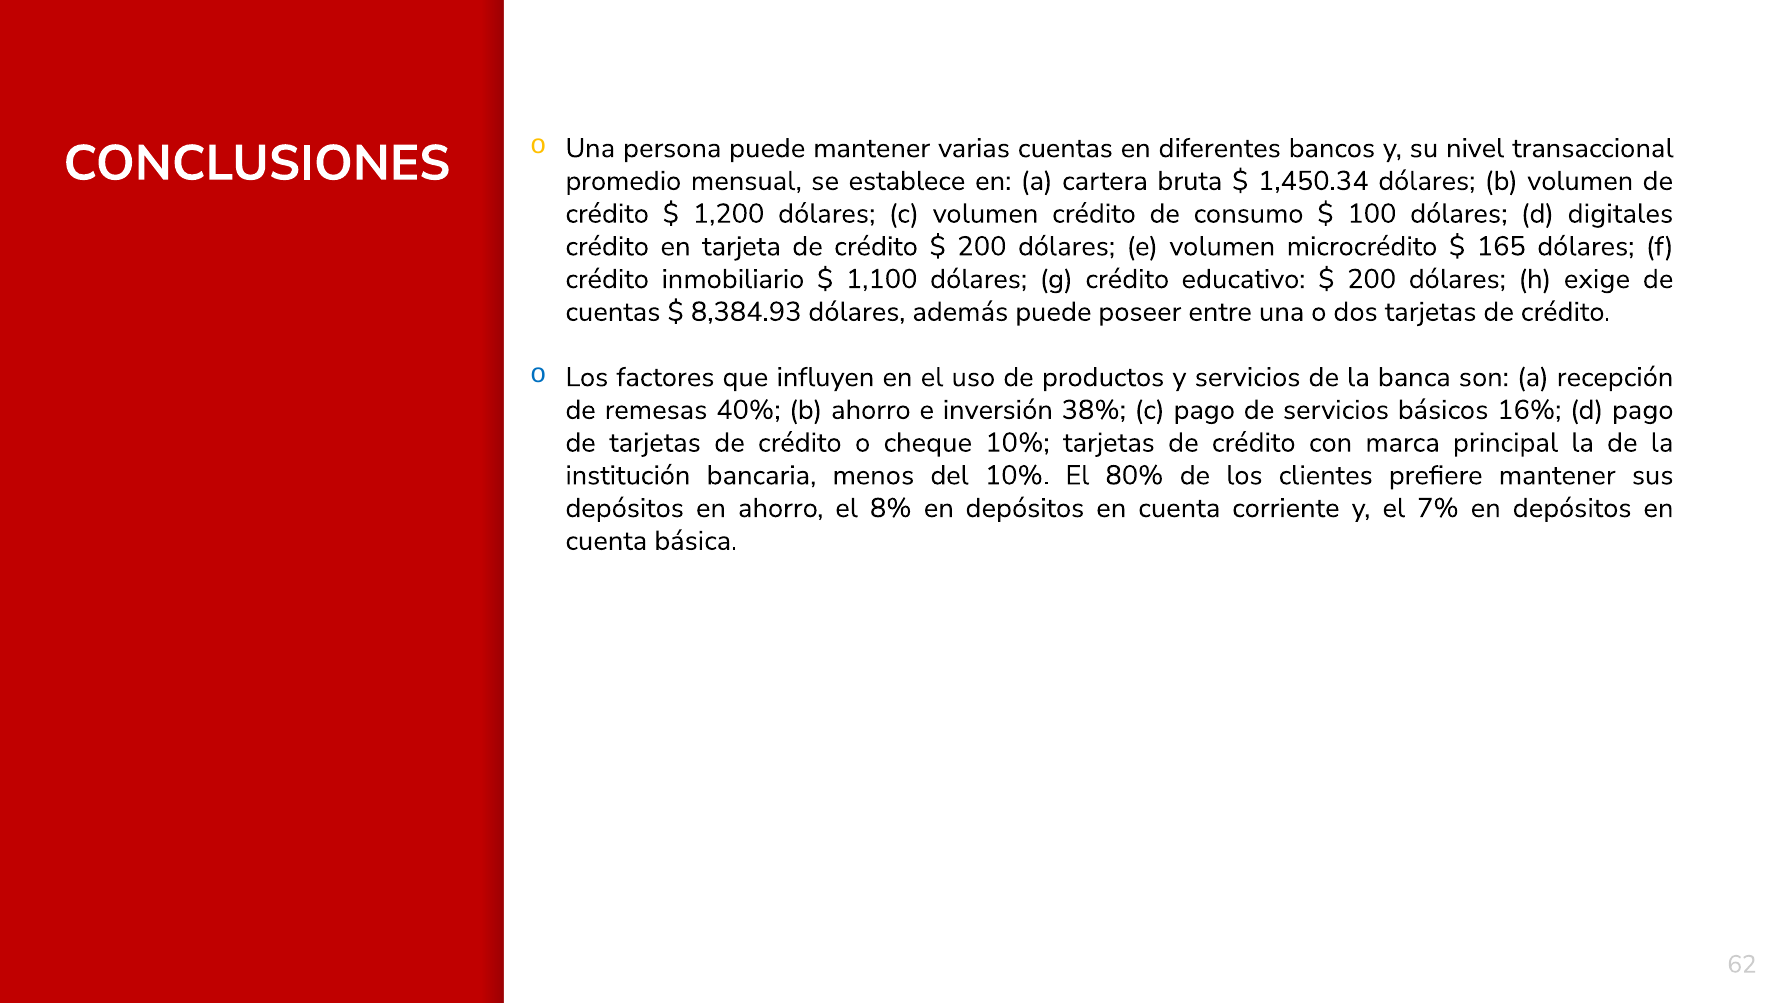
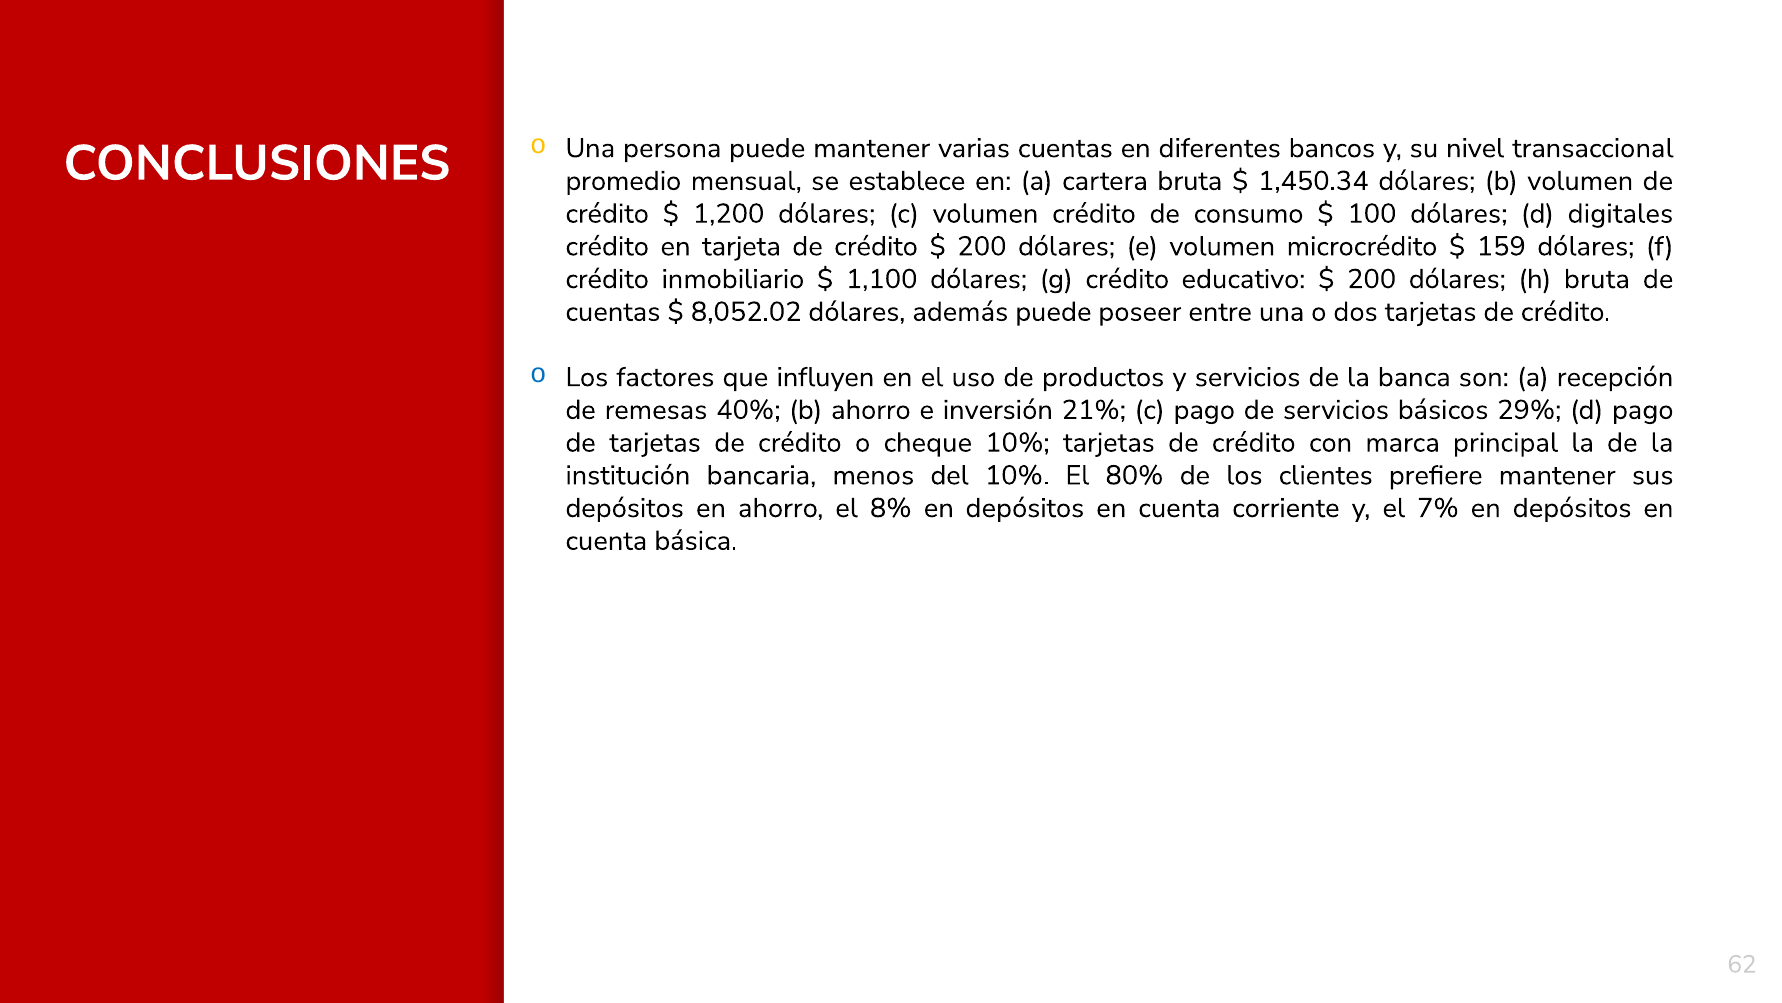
165: 165 -> 159
h exige: exige -> bruta
8,384.93: 8,384.93 -> 8,052.02
38%: 38% -> 21%
16%: 16% -> 29%
